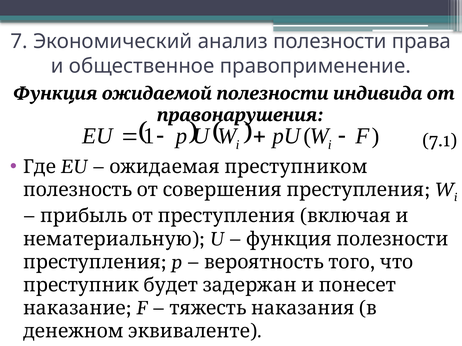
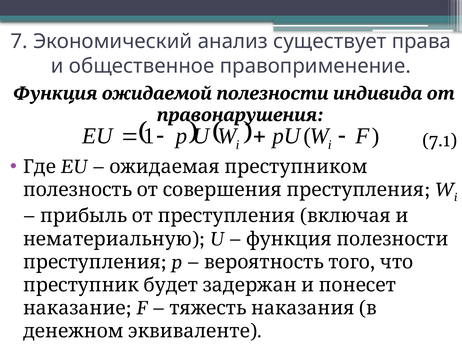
анализ полезности: полезности -> существует
